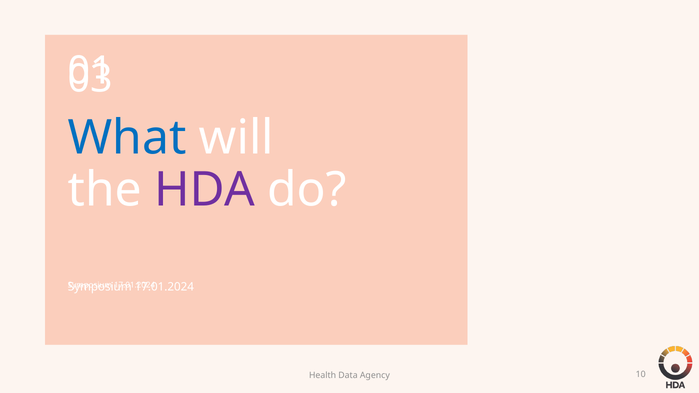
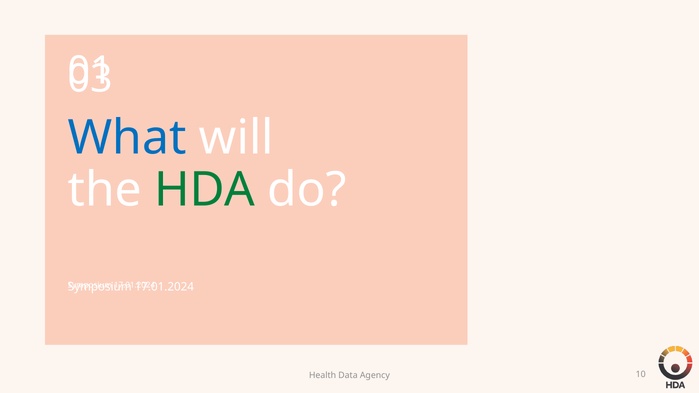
HDA colour: purple -> green
